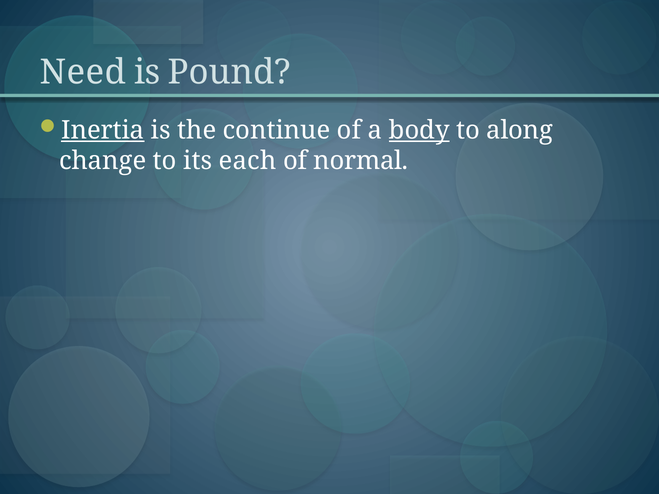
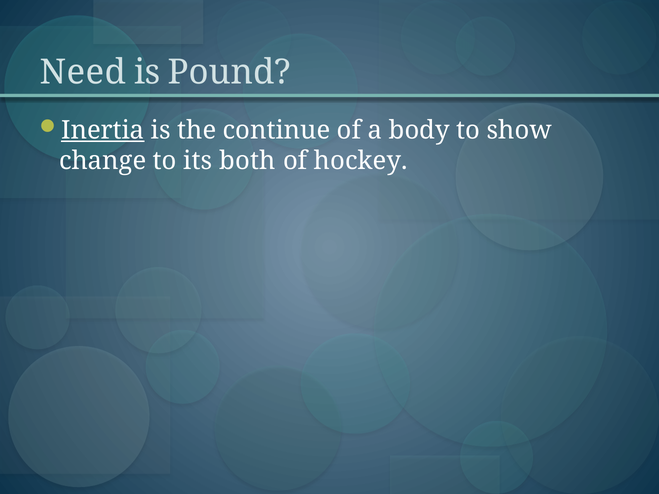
body underline: present -> none
along: along -> show
each: each -> both
normal: normal -> hockey
